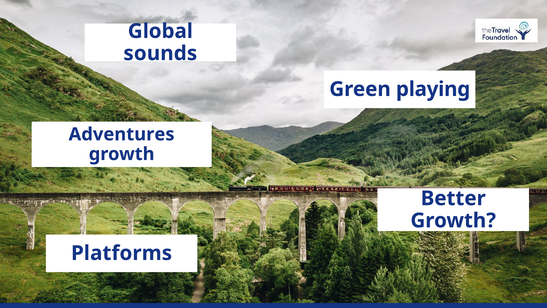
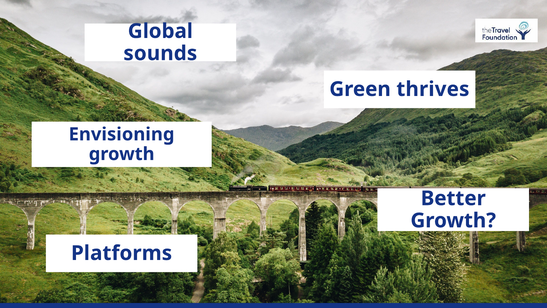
playing: playing -> thrives
Adventures: Adventures -> Envisioning
